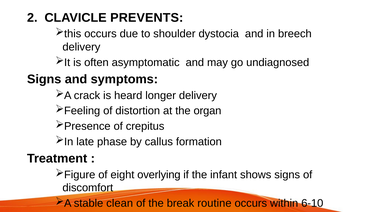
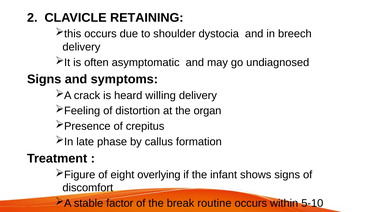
PREVENTS: PREVENTS -> RETAINING
longer: longer -> willing
clean: clean -> factor
6-10: 6-10 -> 5-10
